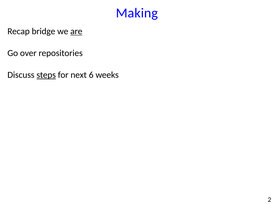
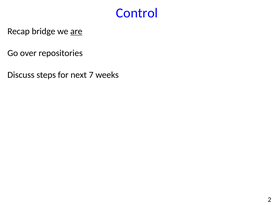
Making: Making -> Control
steps underline: present -> none
6: 6 -> 7
